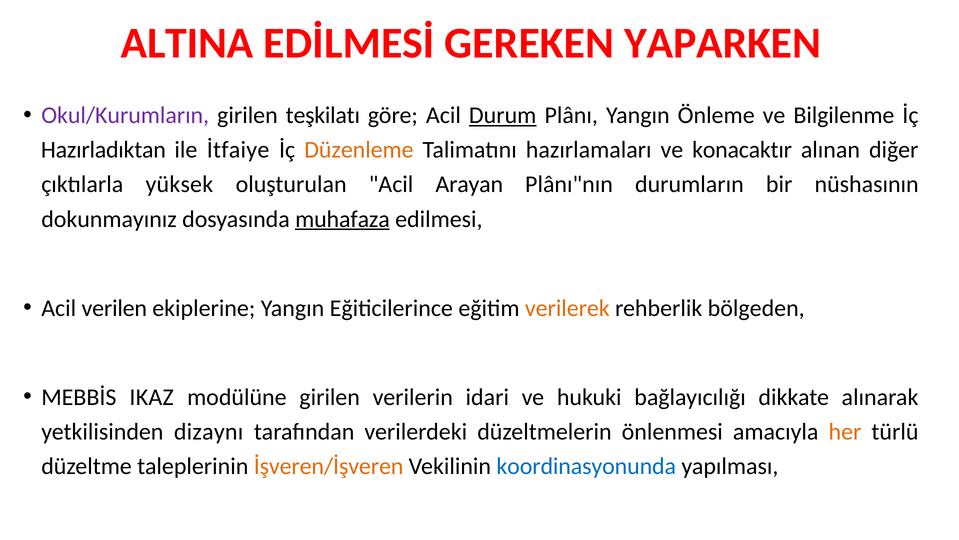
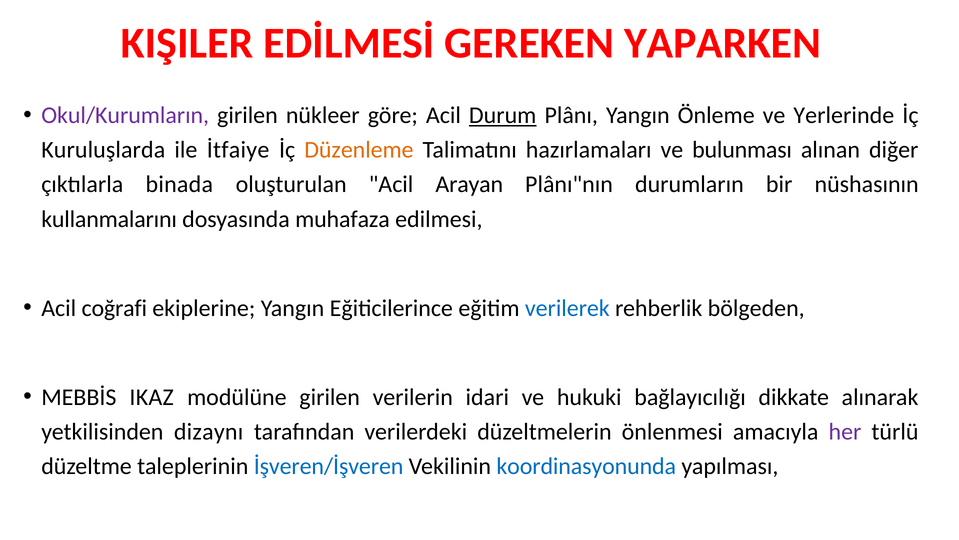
ALTINA: ALTINA -> KIŞILER
teşkilatı: teşkilatı -> nükleer
Bilgilenme: Bilgilenme -> Yerlerinde
Hazırladıktan: Hazırladıktan -> Kuruluşlarda
konacaktır: konacaktır -> bulunması
yüksek: yüksek -> binada
dokunmayınız: dokunmayınız -> kullanmalarını
muhafaza underline: present -> none
verilen: verilen -> coğrafi
verilerek colour: orange -> blue
her colour: orange -> purple
İşveren/İşveren colour: orange -> blue
